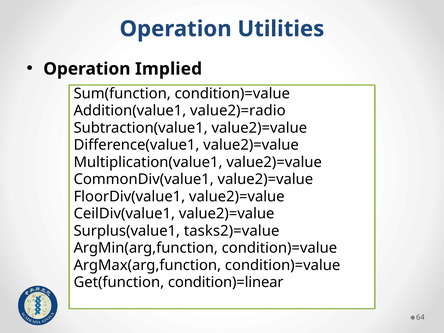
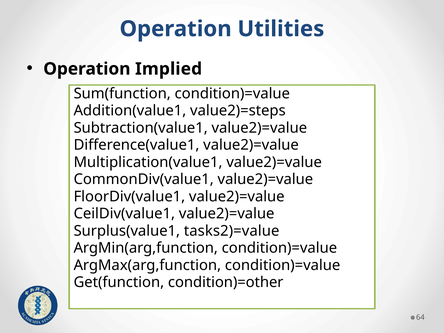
value2)=radio: value2)=radio -> value2)=steps
condition)=linear: condition)=linear -> condition)=other
